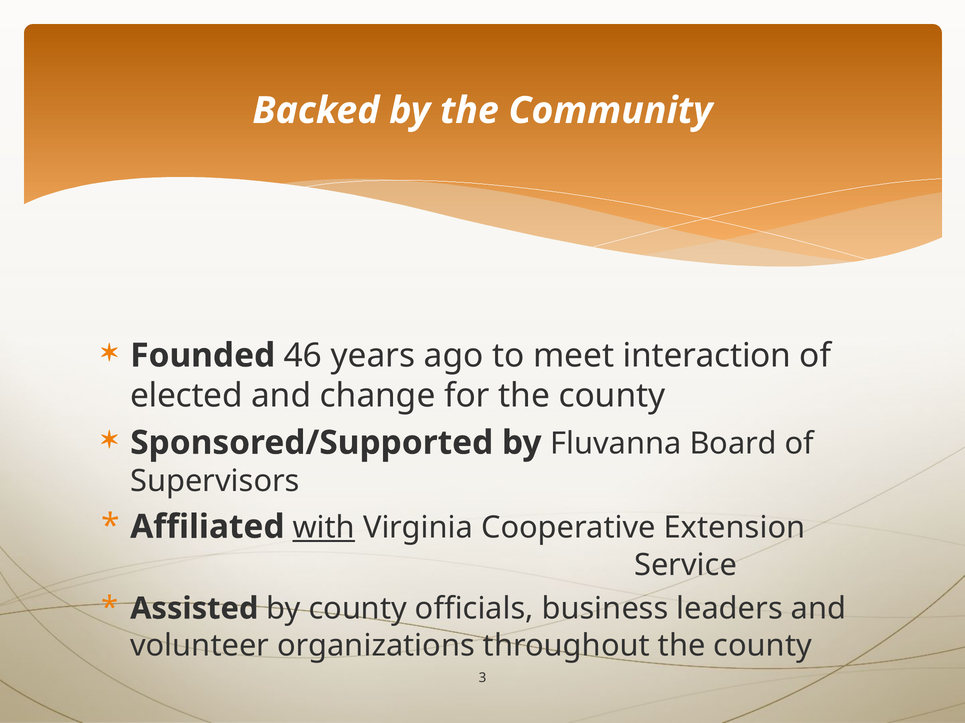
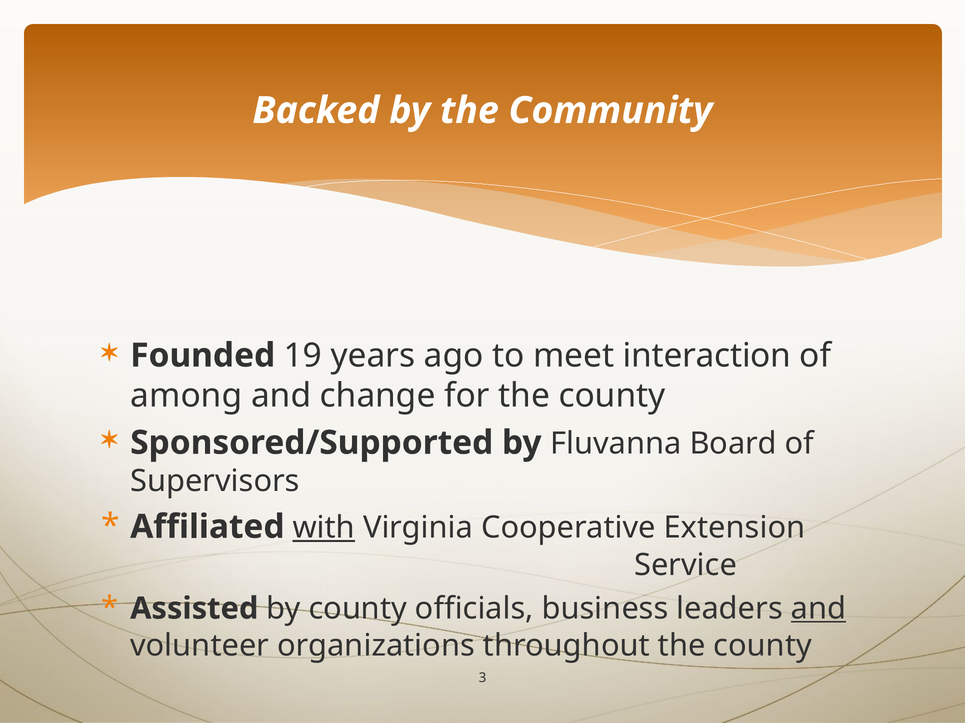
46: 46 -> 19
elected: elected -> among
and at (819, 609) underline: none -> present
